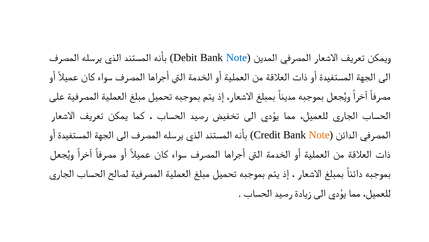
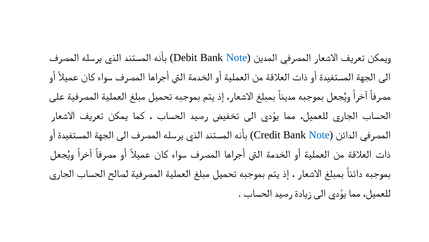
Note at (319, 135) colour: orange -> blue
